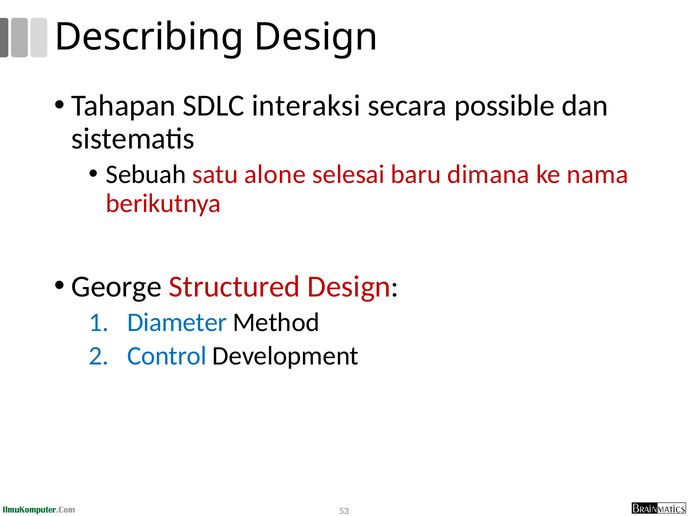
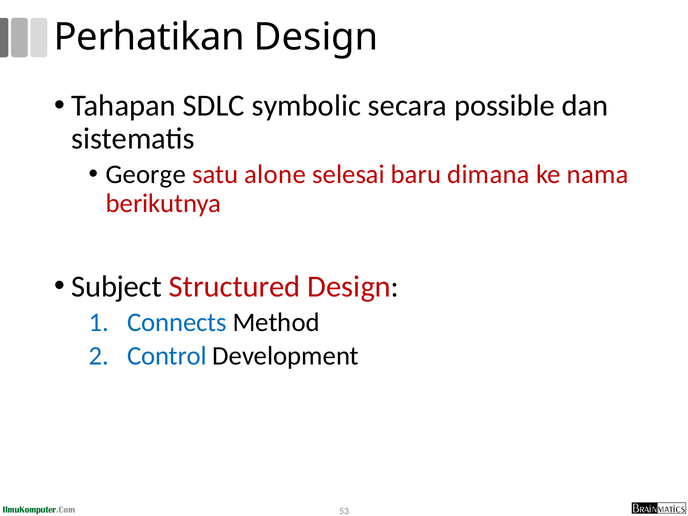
Describing: Describing -> Perhatikan
interaksi: interaksi -> symbolic
Sebuah: Sebuah -> George
George: George -> Subject
Diameter: Diameter -> Connects
